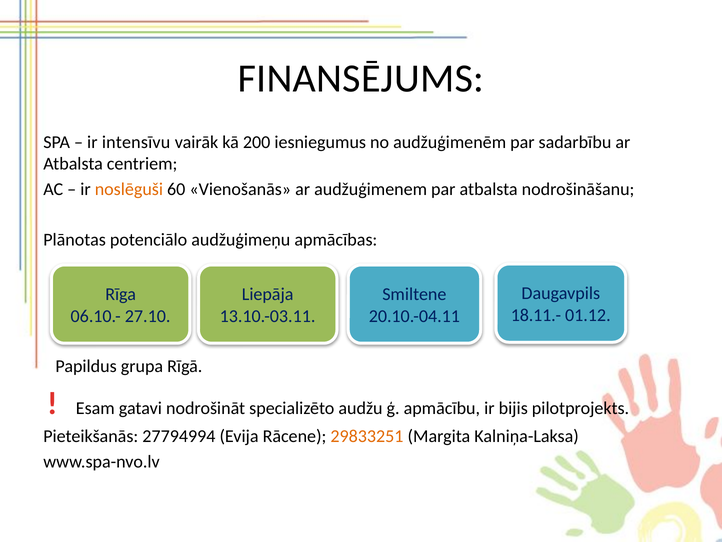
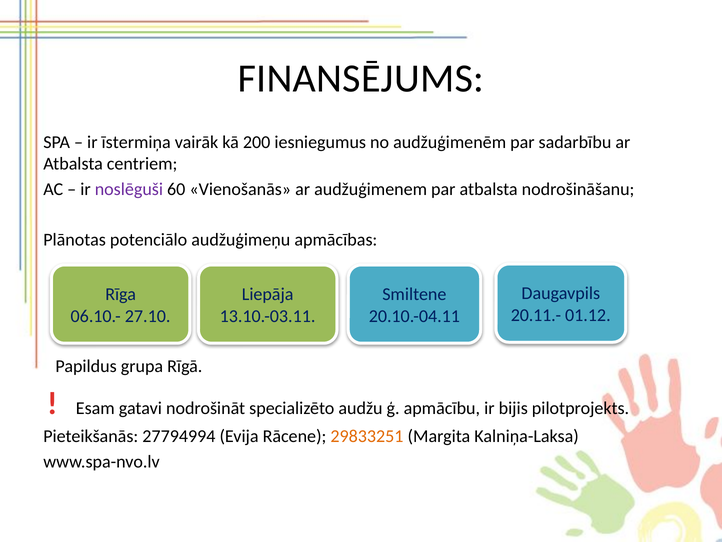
intensīvu: intensīvu -> īstermiņa
noslēguši colour: orange -> purple
18.11.-: 18.11.- -> 20.11.-
